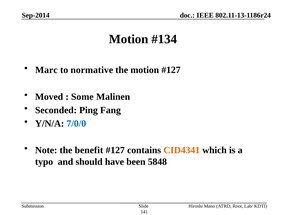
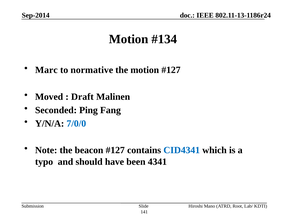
Some: Some -> Draft
benefit: benefit -> beacon
CID4341 colour: orange -> blue
5848: 5848 -> 4341
